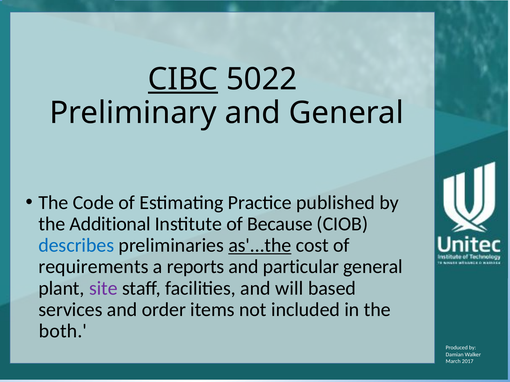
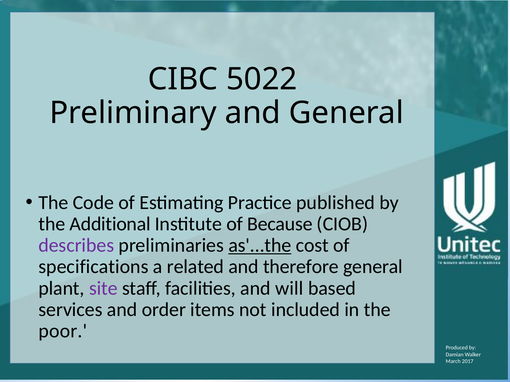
CIBC underline: present -> none
describes colour: blue -> purple
requirements: requirements -> specifications
reports: reports -> related
particular: particular -> therefore
both: both -> poor
